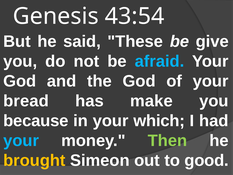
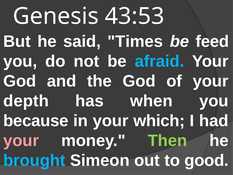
43:54: 43:54 -> 43:53
These: These -> Times
give: give -> feed
bread: bread -> depth
make: make -> when
your at (21, 140) colour: light blue -> pink
brought colour: yellow -> light blue
